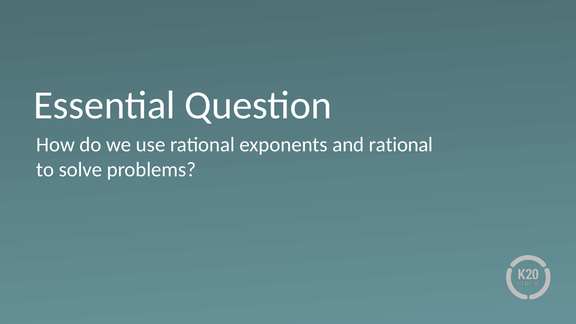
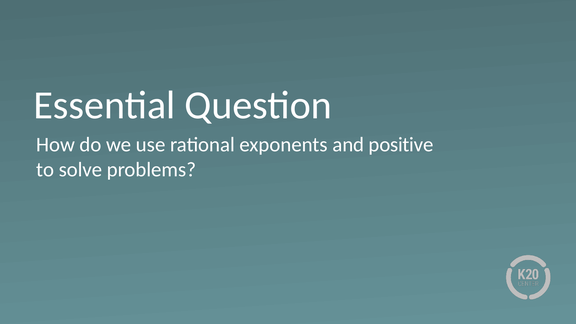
and rational: rational -> positive
